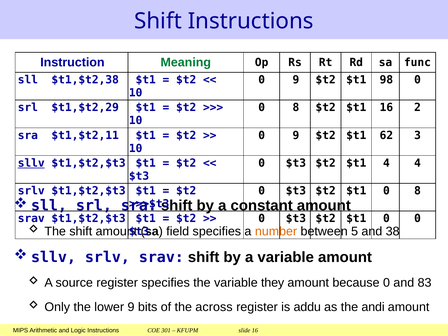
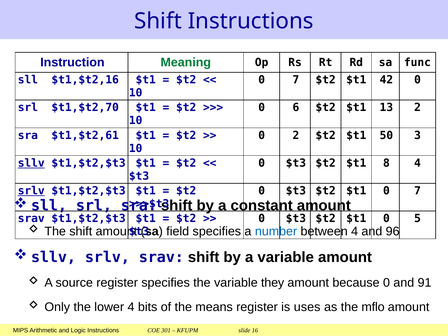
$t1,$t2,38: $t1,$t2,38 -> $t1,$t2,16
9 at (296, 80): 9 -> 7
98: 98 -> 42
$t1,$t2,29: $t1,$t2,29 -> $t1,$t2,70
8 at (296, 108): 8 -> 6
$t1 16: 16 -> 13
$t1,$t2,11: $t1,$t2,11 -> $t1,$t2,61
9 at (296, 135): 9 -> 2
62: 62 -> 50
$t1 4: 4 -> 8
srlv at (31, 191) underline: none -> present
$t1 0 8: 8 -> 7
0 0: 0 -> 5
number colour: orange -> blue
between 5: 5 -> 4
38: 38 -> 96
83: 83 -> 91
lower 9: 9 -> 4
across: across -> means
addu: addu -> uses
andi: andi -> mflo
